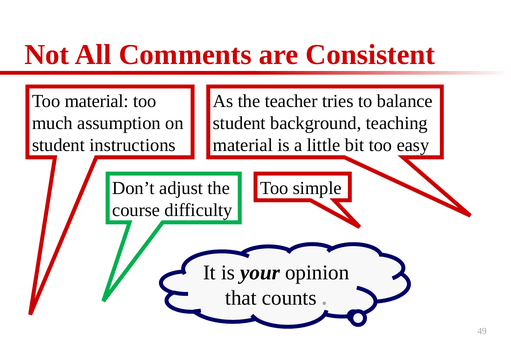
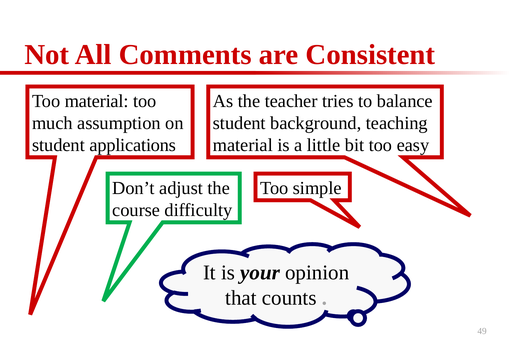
instructions: instructions -> applications
